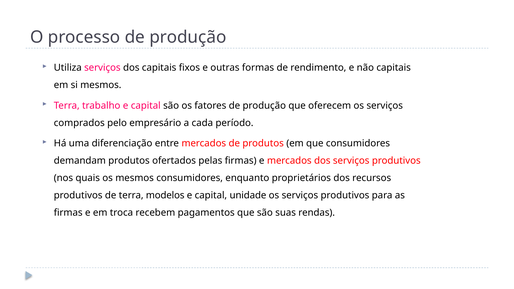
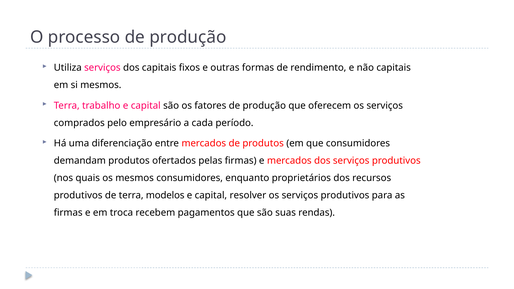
unidade: unidade -> resolver
